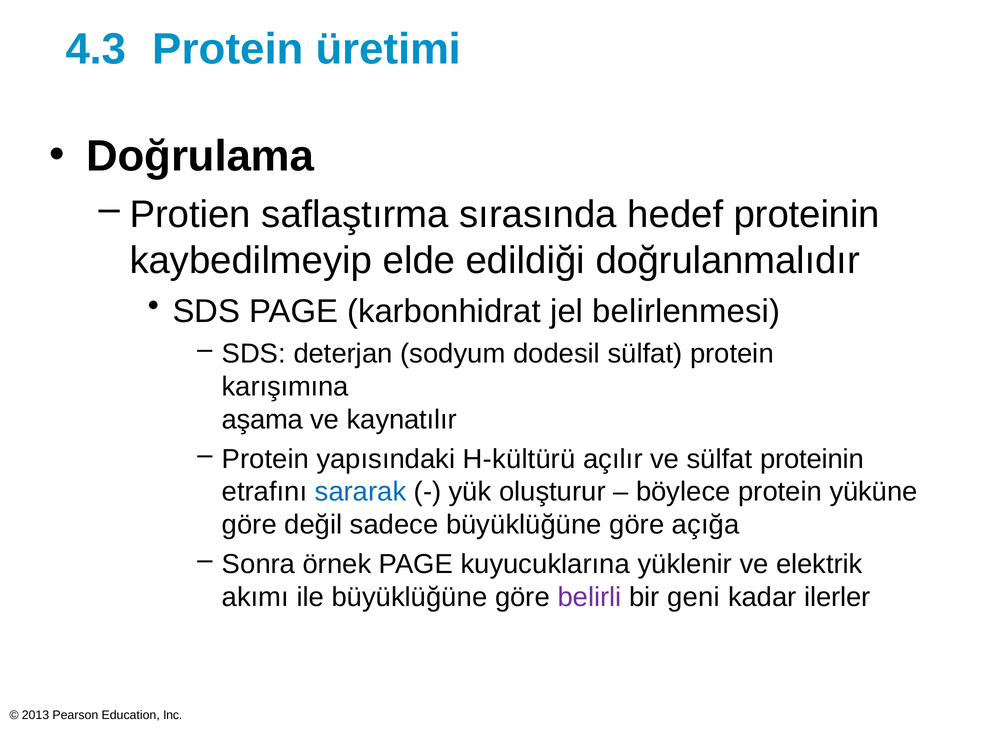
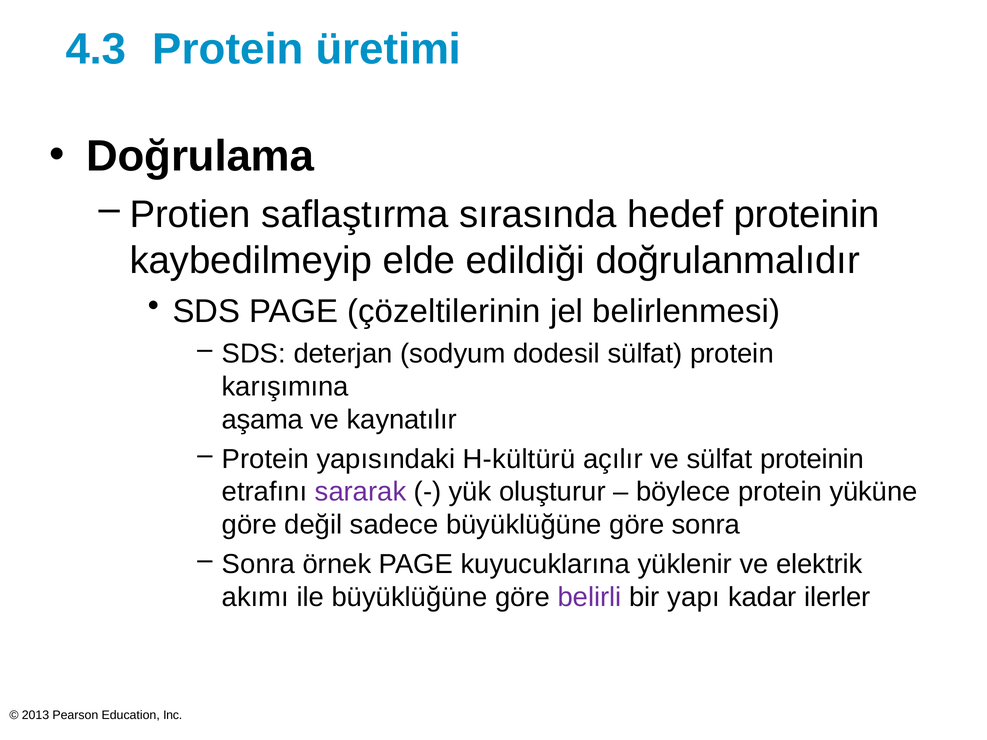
karbonhidrat: karbonhidrat -> çözeltilerinin
sararak colour: blue -> purple
göre açığa: açığa -> sonra
geni: geni -> yapı
